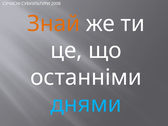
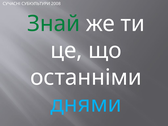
Знай colour: orange -> green
